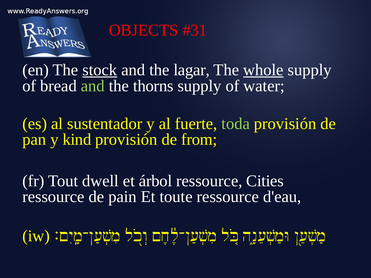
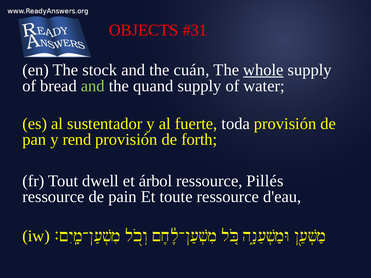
stock underline: present -> none
lagar: lagar -> cuán
thorns: thorns -> quand
toda colour: light green -> white
kind: kind -> rend
from: from -> forth
Cities: Cities -> Pillés
